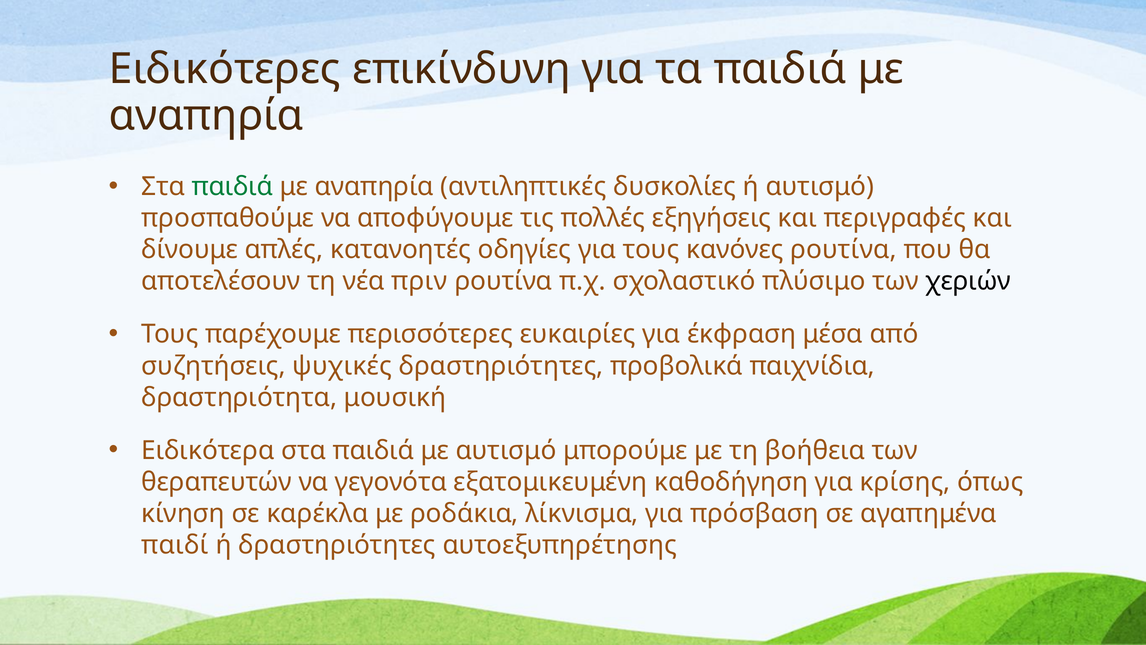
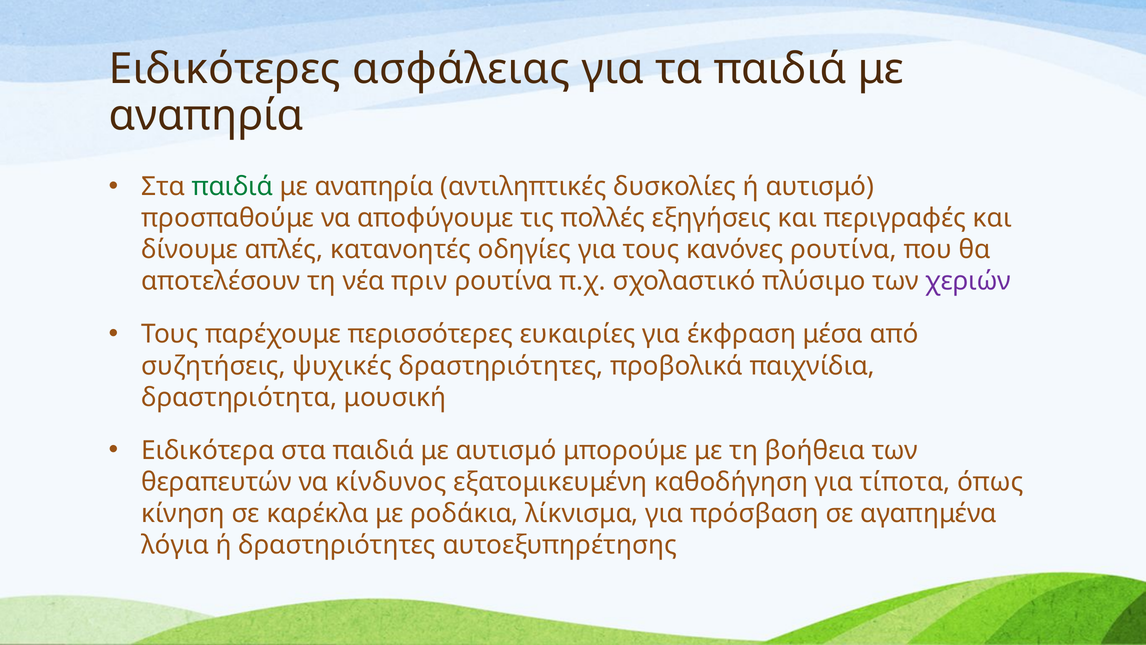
επικίνδυνη: επικίνδυνη -> ασφάλειας
χεριών colour: black -> purple
γεγονότα: γεγονότα -> κίνδυνος
κρίσης: κρίσης -> τίποτα
παιδί: παιδί -> λόγια
